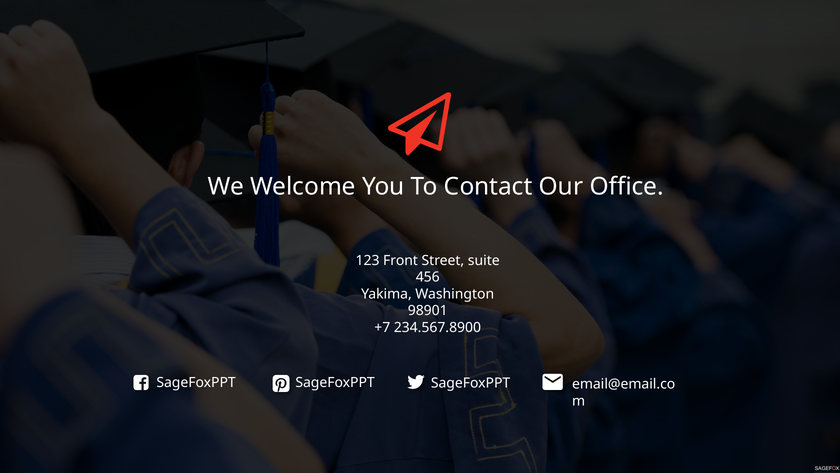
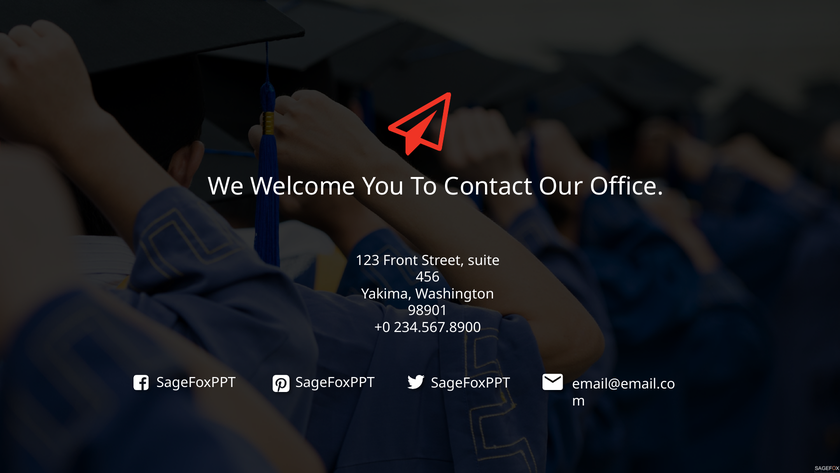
+7: +7 -> +0
